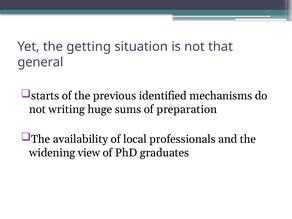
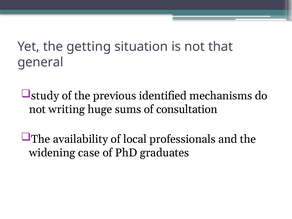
starts: starts -> study
preparation: preparation -> consultation
view: view -> case
